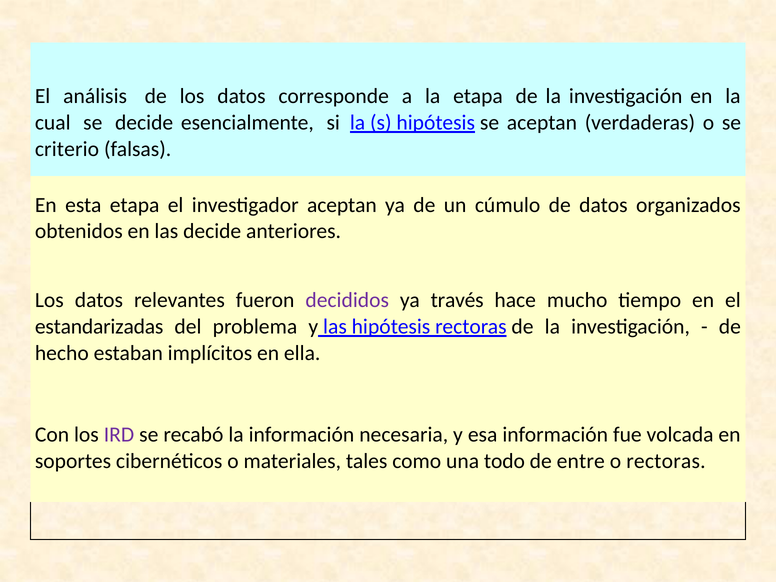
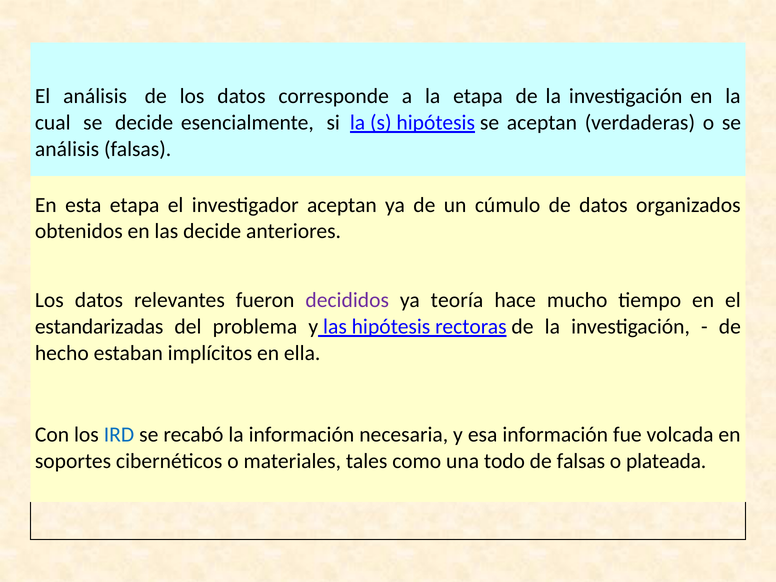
criterio at (67, 149): criterio -> análisis
través: través -> teoría
IRD colour: purple -> blue
de entre: entre -> falsas
o rectoras: rectoras -> plateada
